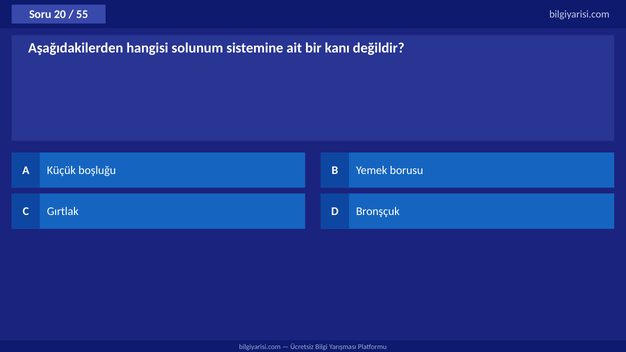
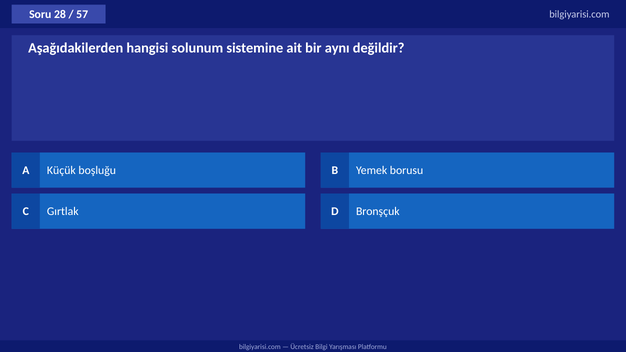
20: 20 -> 28
55: 55 -> 57
kanı: kanı -> aynı
